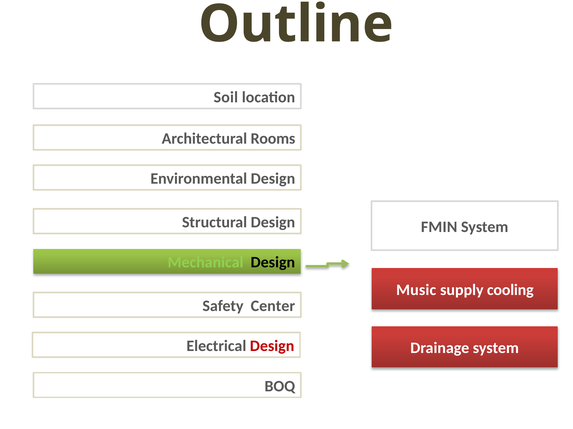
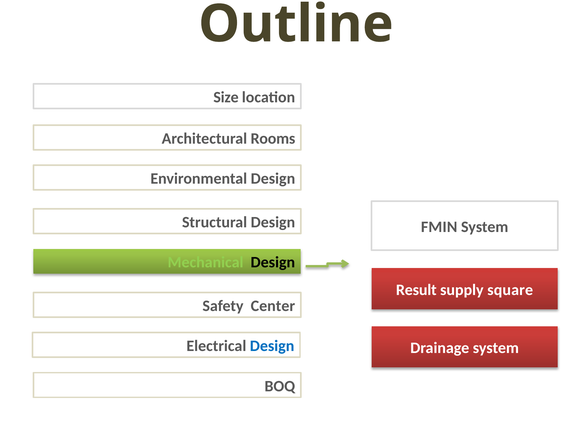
Soil: Soil -> Size
Music: Music -> Result
cooling: cooling -> square
Design at (272, 346) colour: red -> blue
